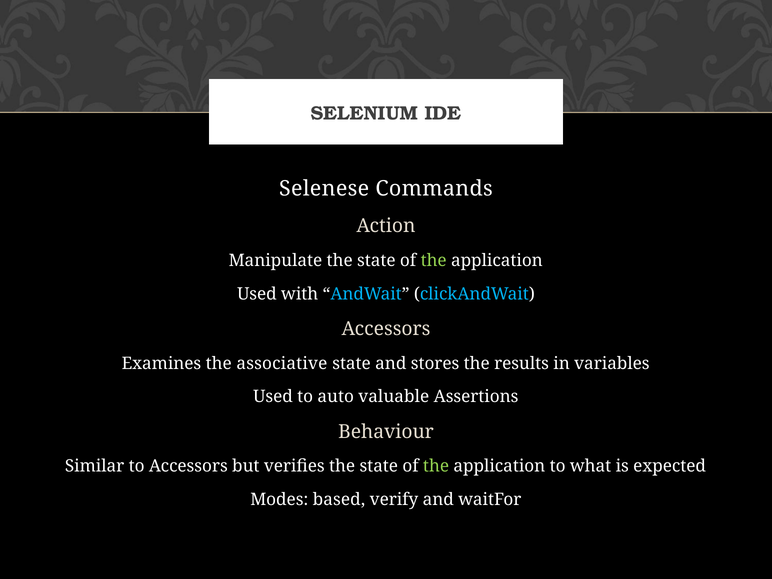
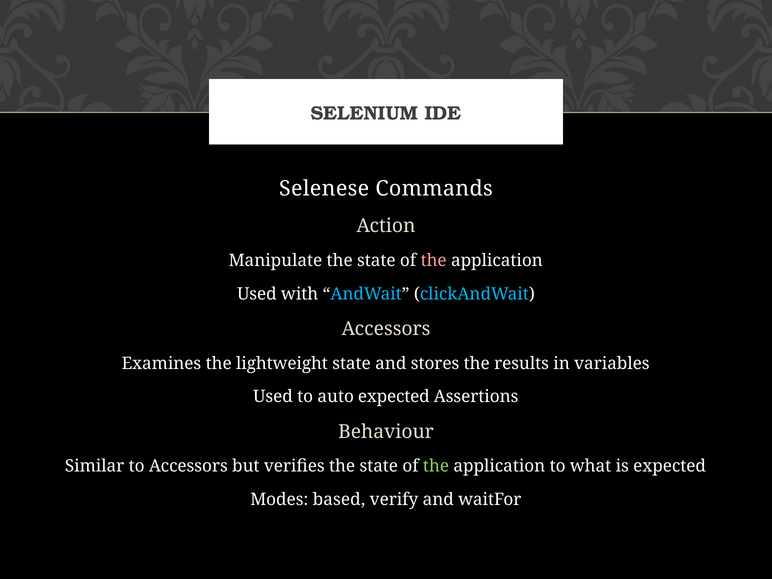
the at (434, 261) colour: light green -> pink
associative: associative -> lightweight
auto valuable: valuable -> expected
